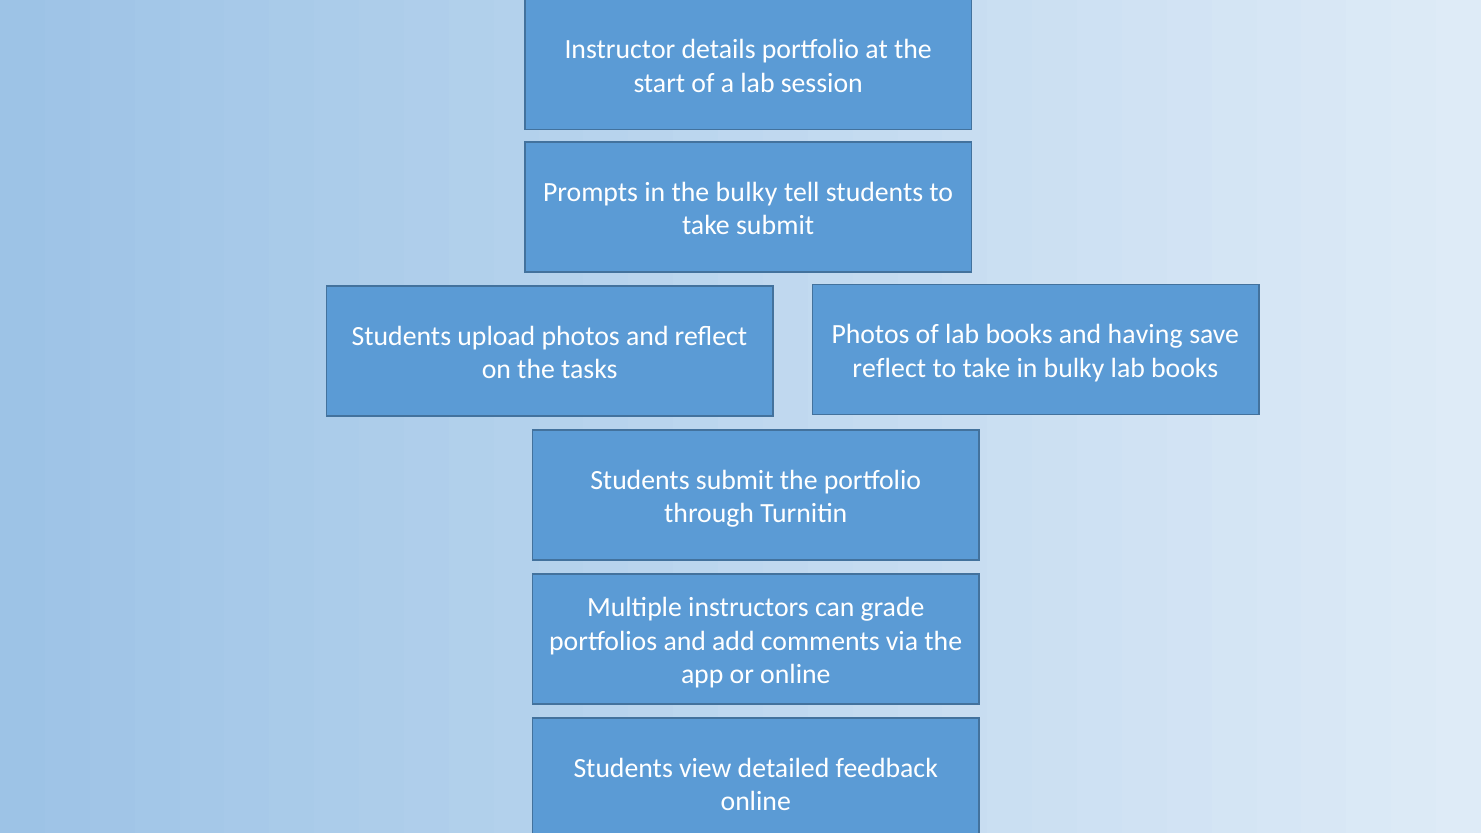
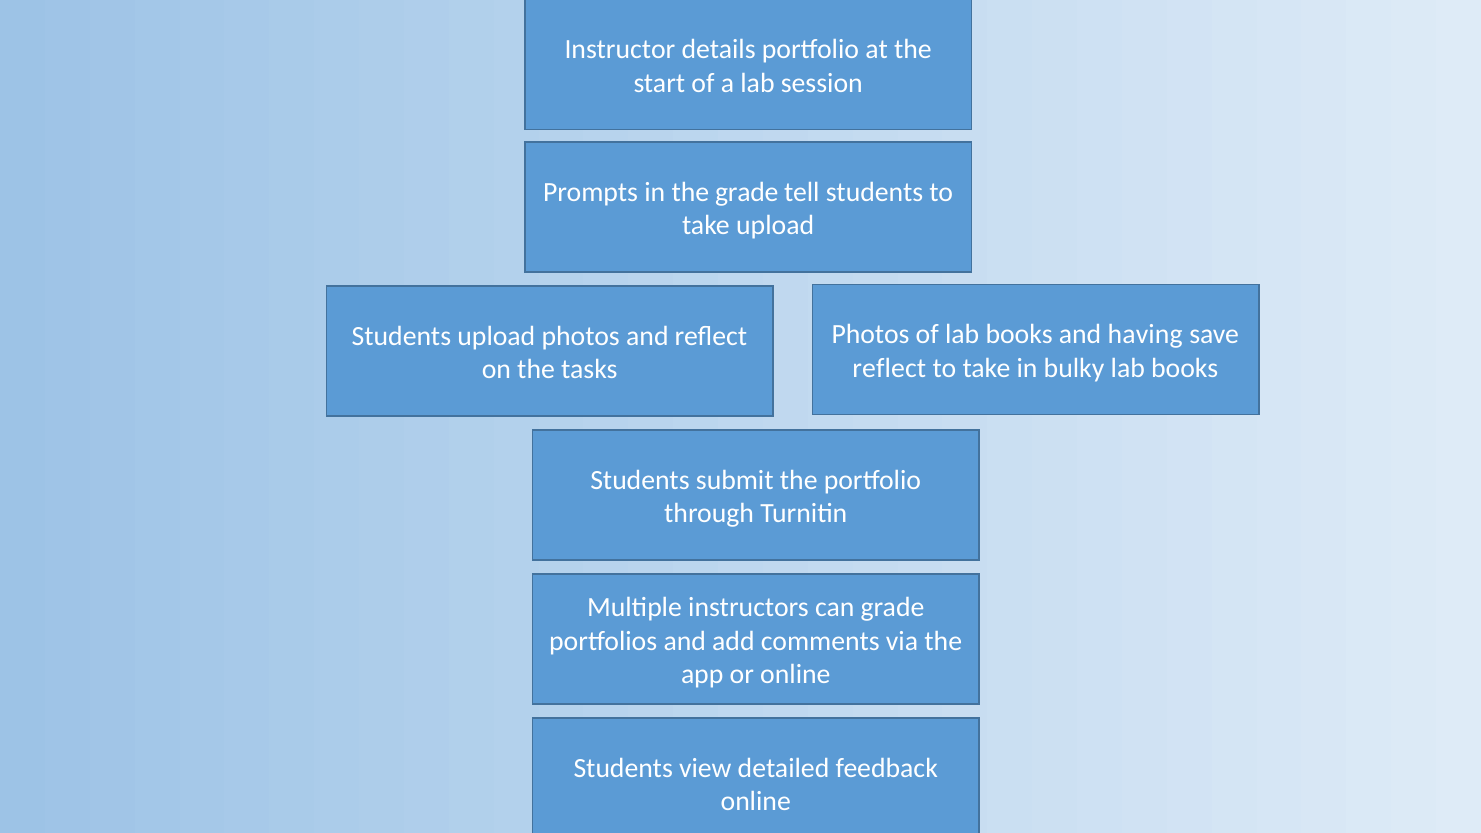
the bulky: bulky -> grade
take submit: submit -> upload
